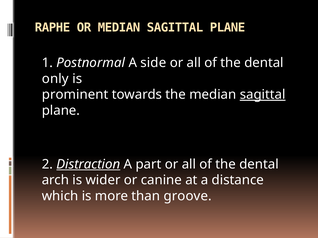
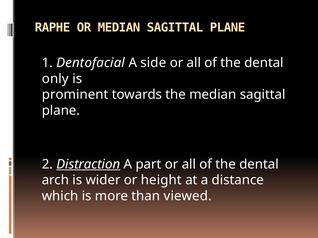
Postnormal: Postnormal -> Dentofacial
sagittal at (263, 95) underline: present -> none
canine: canine -> height
groove: groove -> viewed
